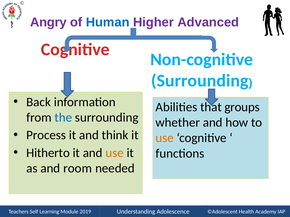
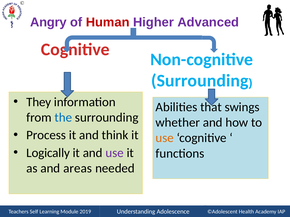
Human colour: blue -> red
Back: Back -> They
groups: groups -> swings
Hitherto: Hitherto -> Logically
use at (115, 153) colour: orange -> purple
room: room -> areas
